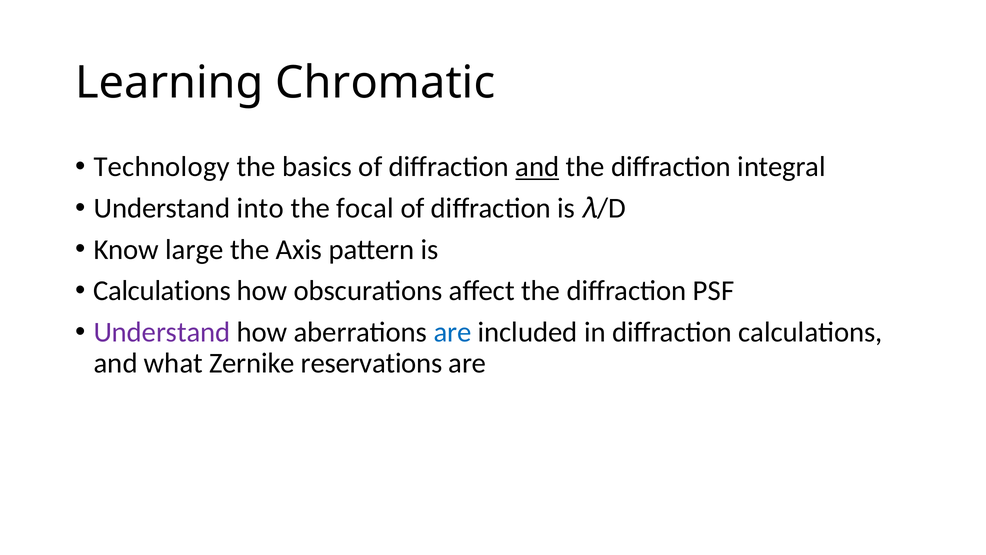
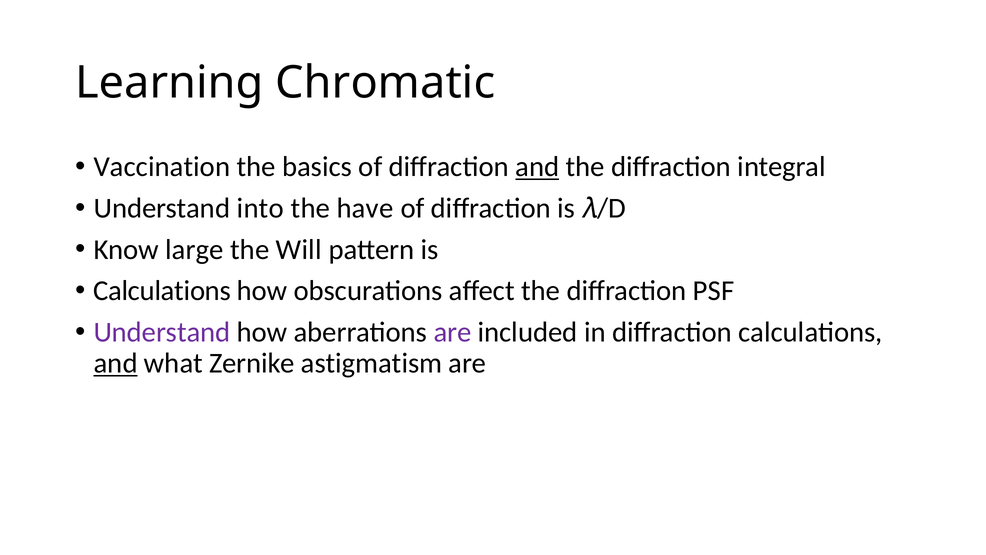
Technology: Technology -> Vaccination
focal: focal -> have
Axis: Axis -> Will
are at (452, 332) colour: blue -> purple
and at (116, 363) underline: none -> present
reservations: reservations -> astigmatism
